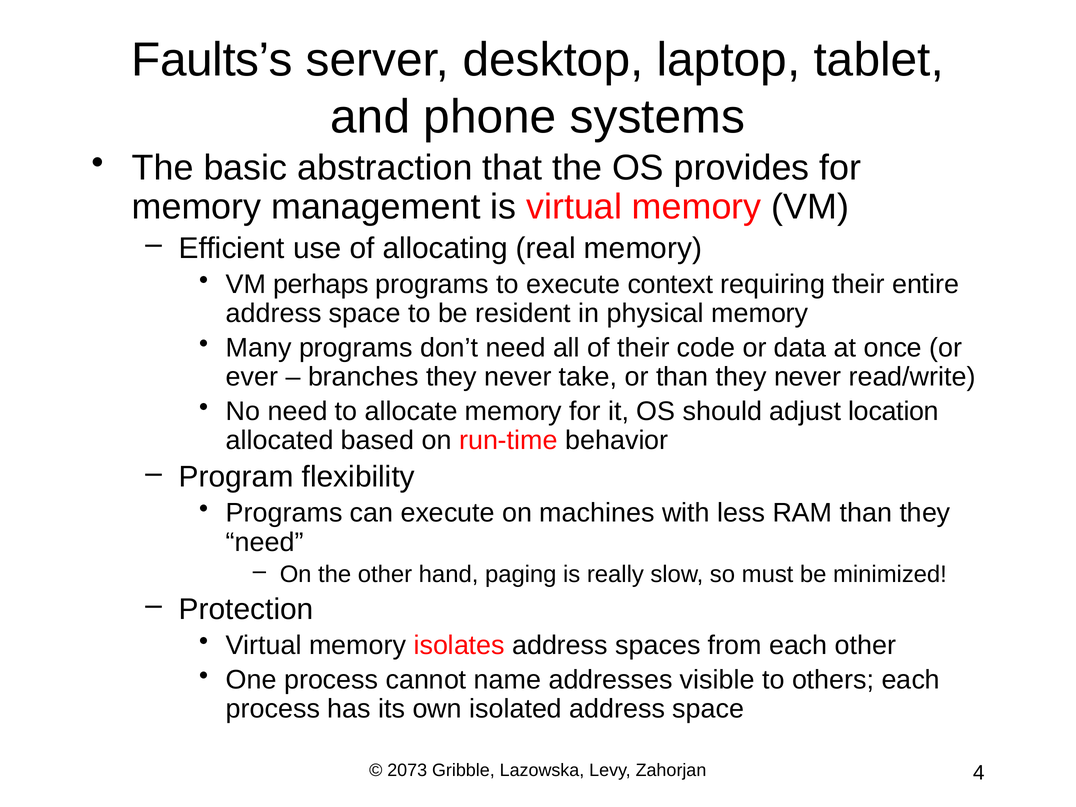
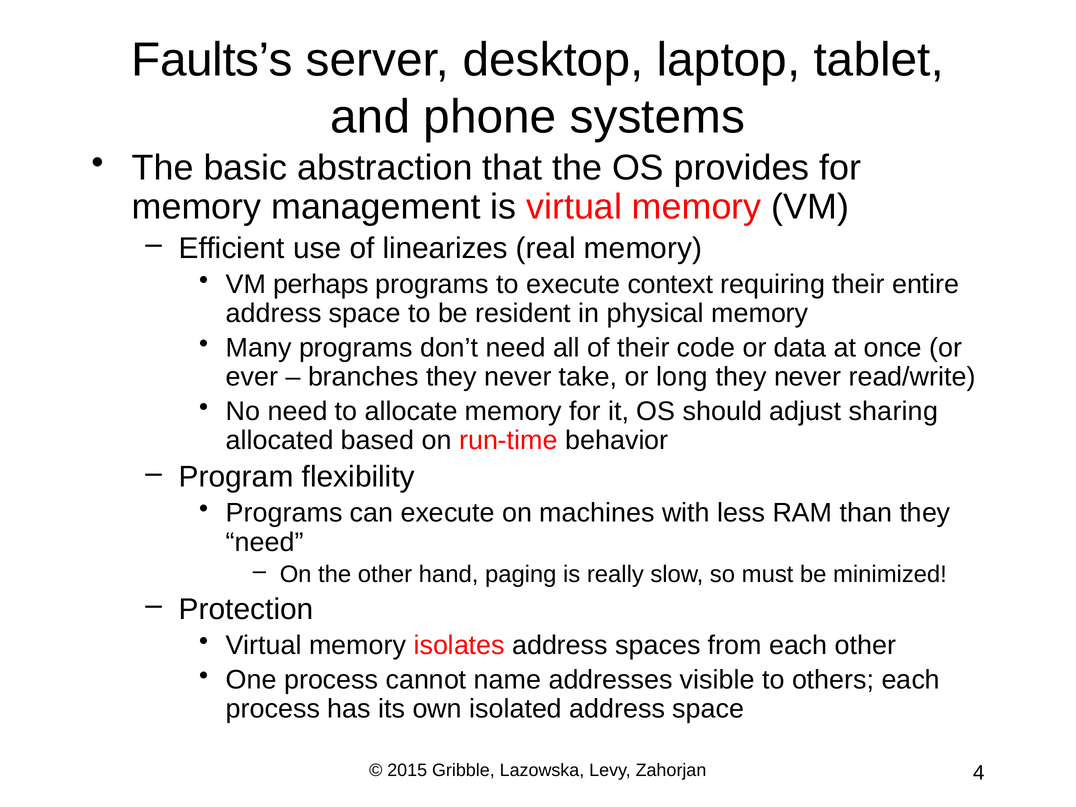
allocating: allocating -> linearizes
or than: than -> long
location: location -> sharing
2073: 2073 -> 2015
